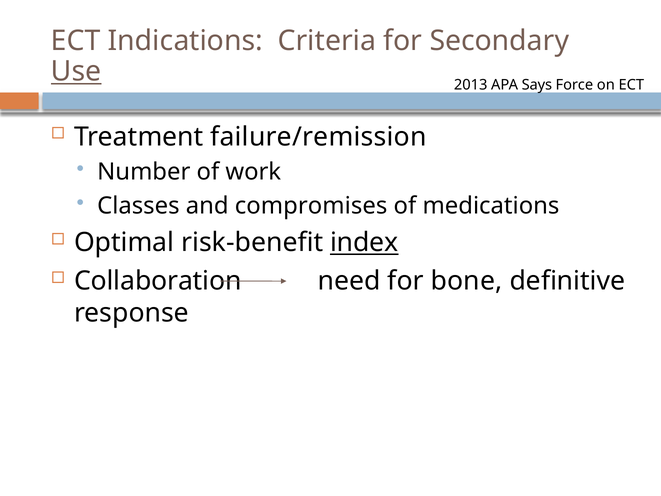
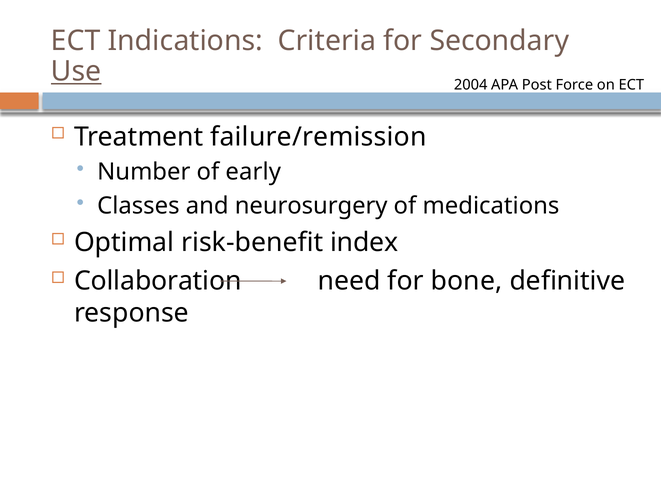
2013: 2013 -> 2004
Says: Says -> Post
work: work -> early
compromises: compromises -> neurosurgery
index underline: present -> none
